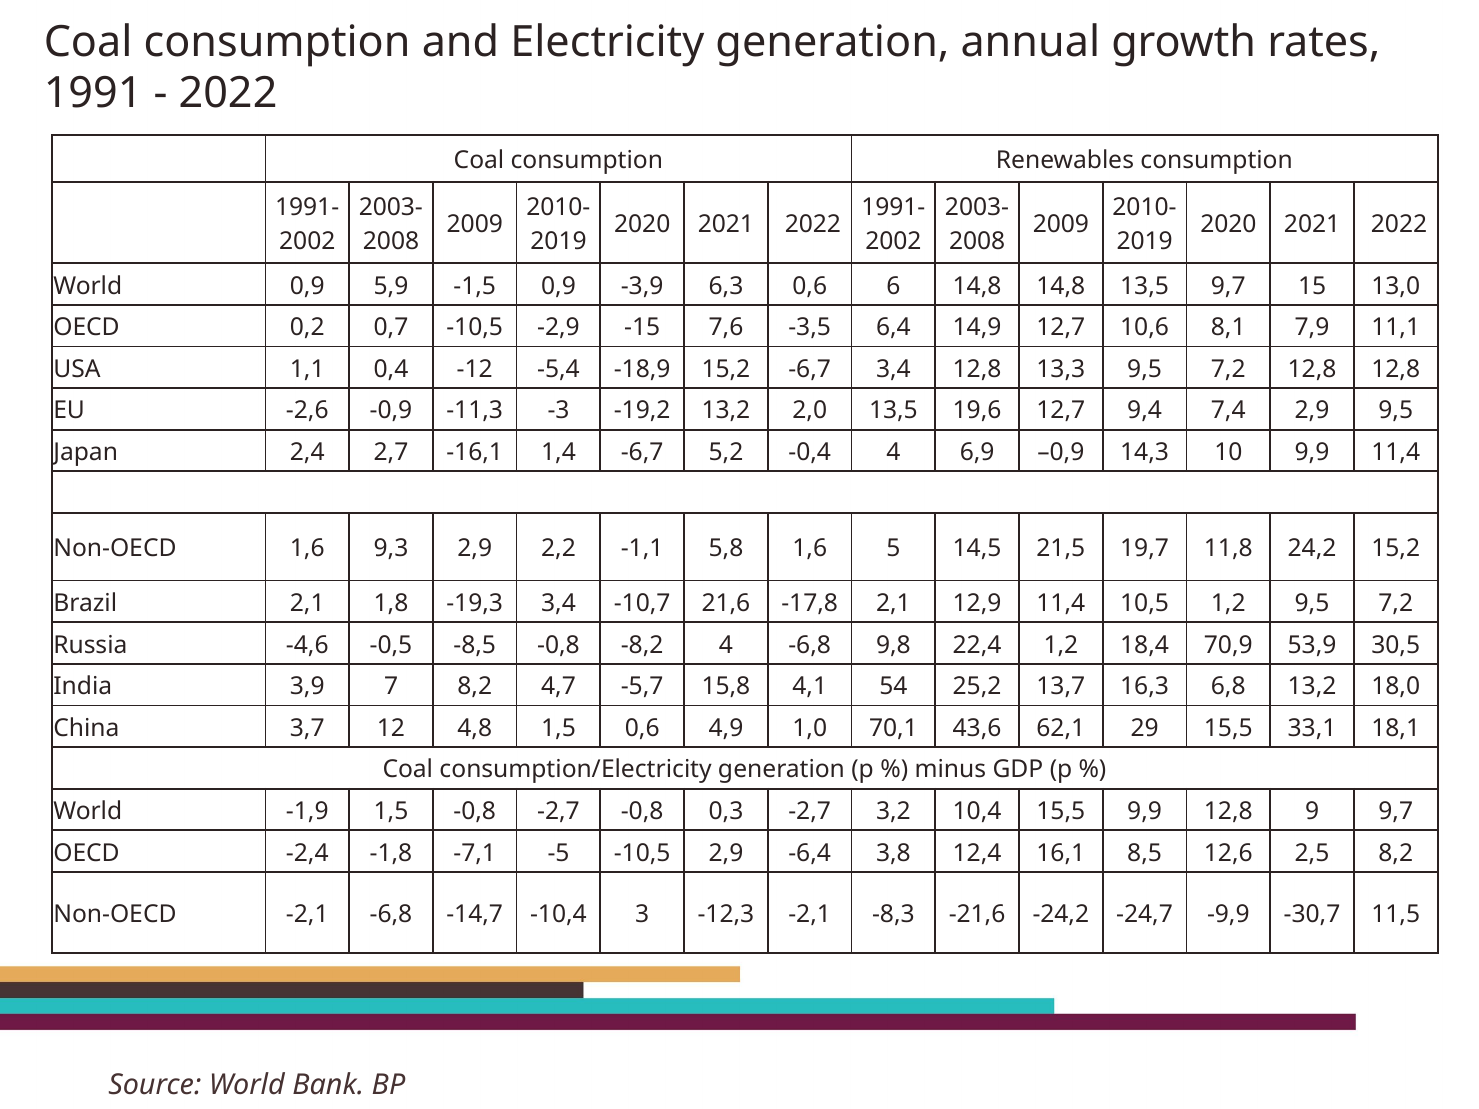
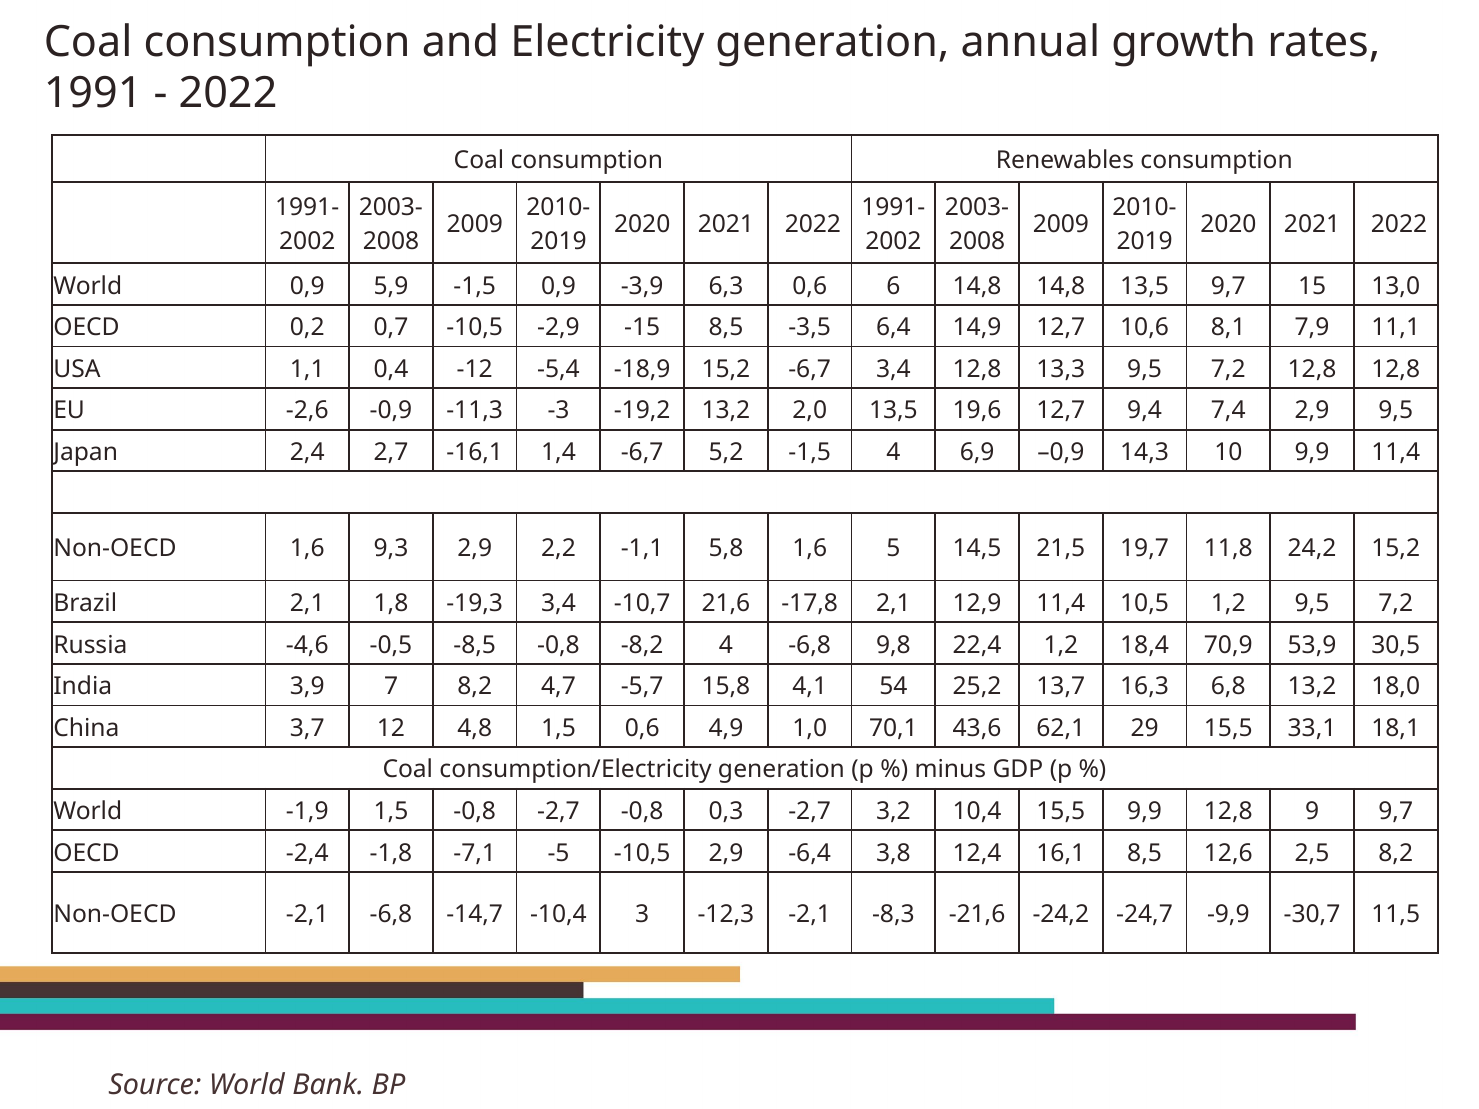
-15 7,6: 7,6 -> 8,5
5,2 -0,4: -0,4 -> -1,5
